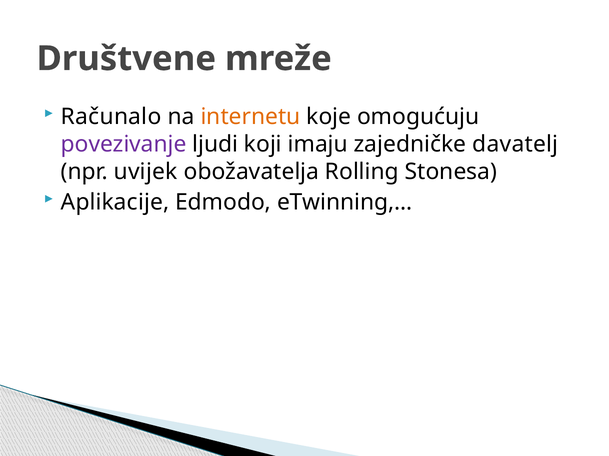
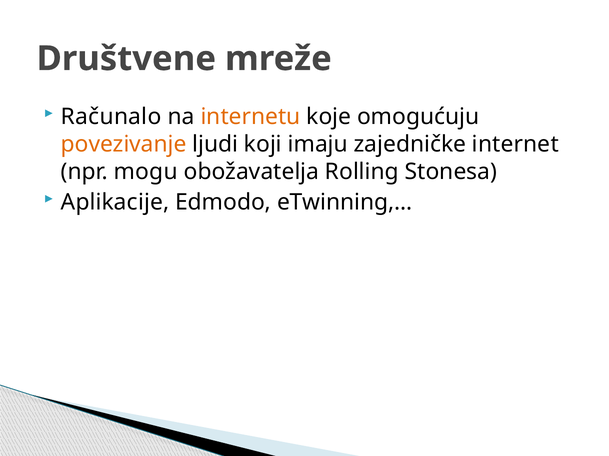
povezivanje colour: purple -> orange
davatelj: davatelj -> internet
uvijek: uvijek -> mogu
